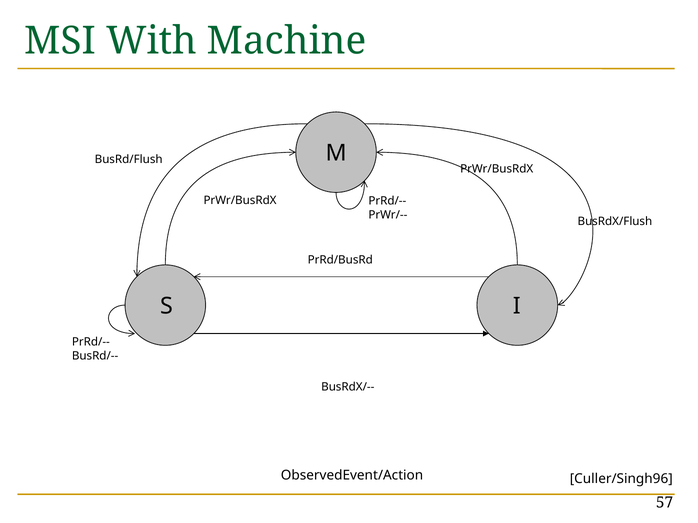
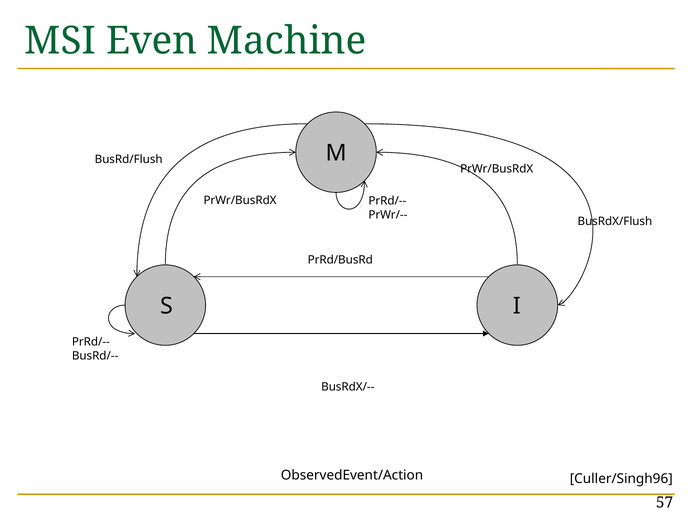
With: With -> Even
